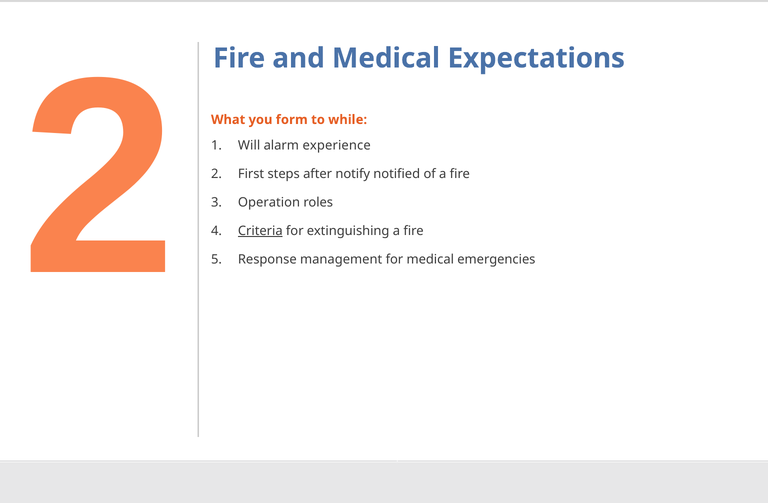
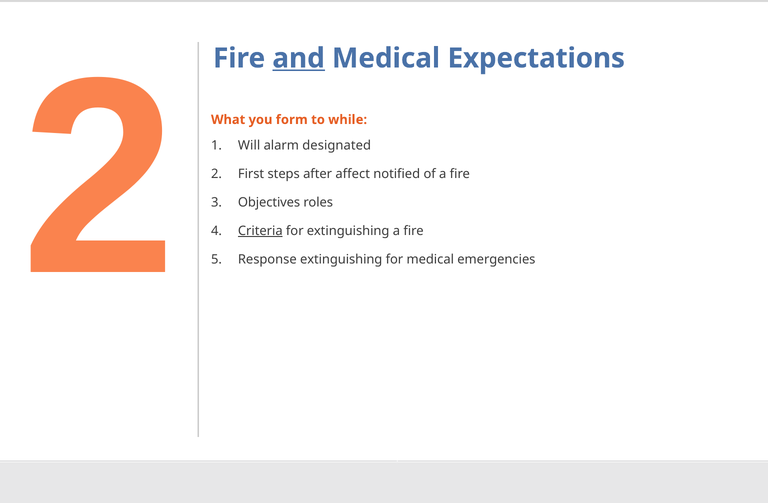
and underline: none -> present
experience: experience -> designated
notify: notify -> affect
Operation: Operation -> Objectives
Response management: management -> extinguishing
